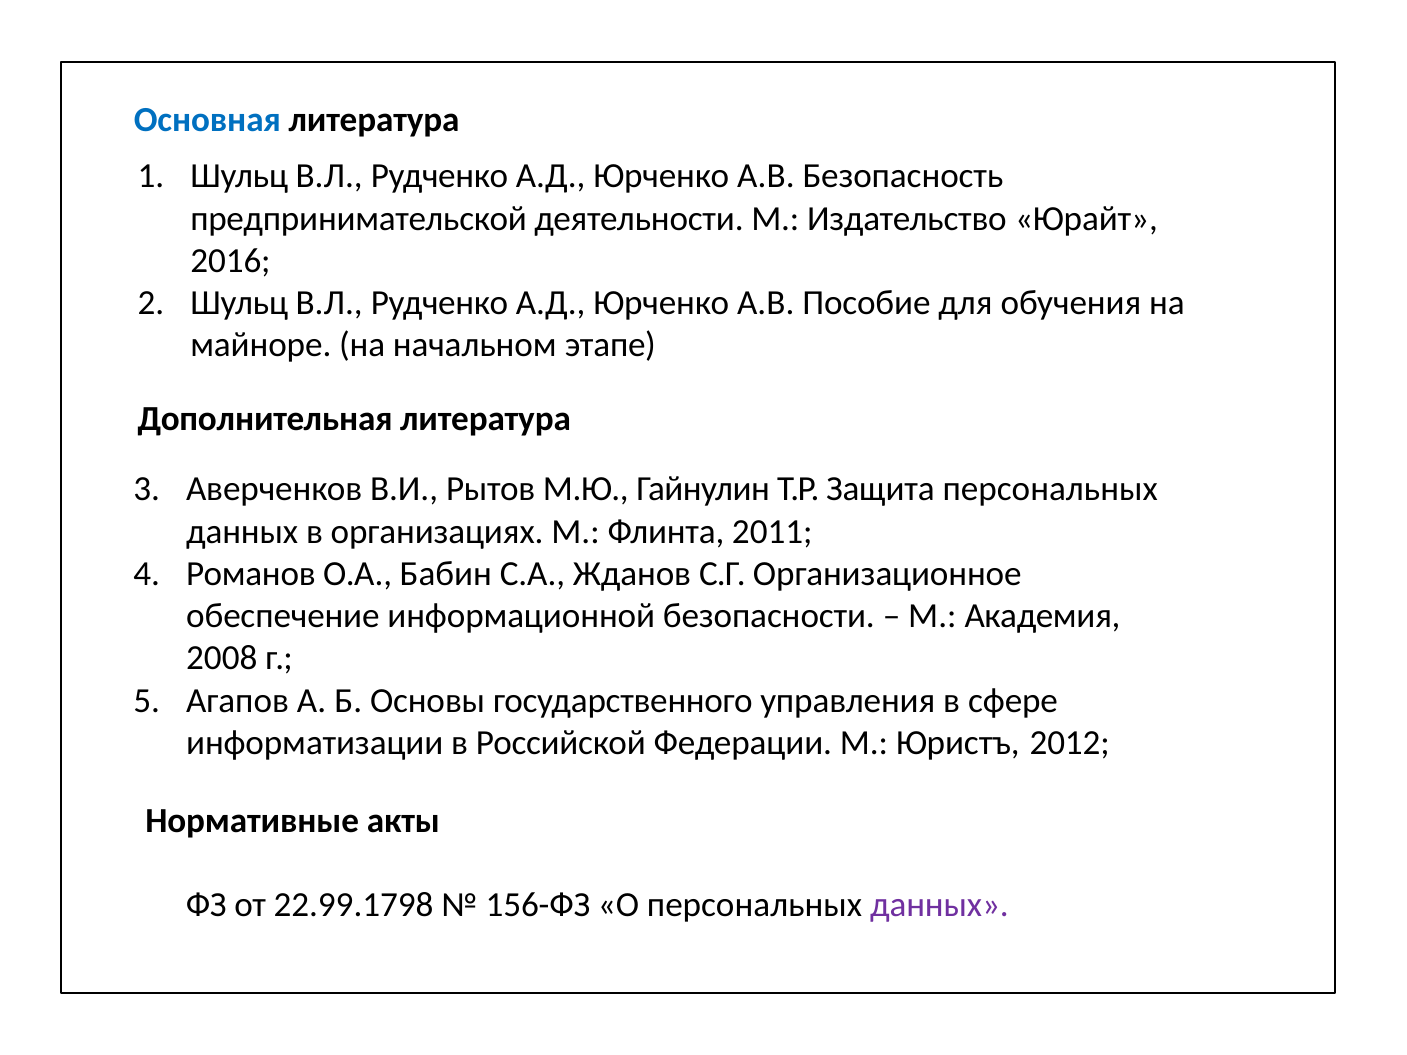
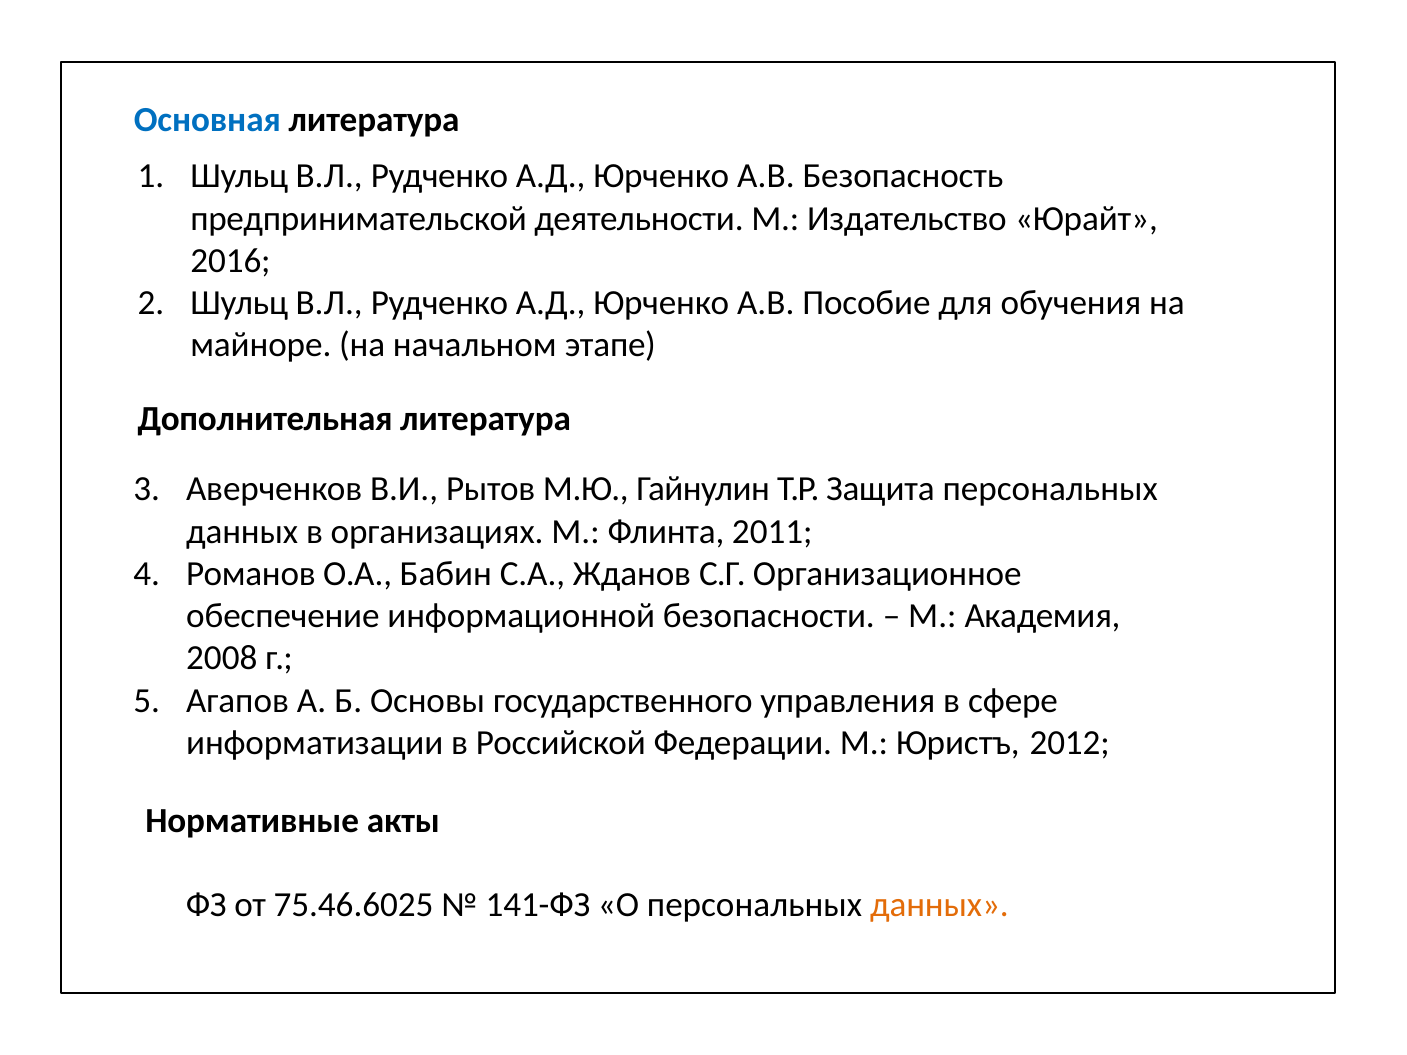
22.99.1798: 22.99.1798 -> 75.46.6025
156-ФЗ: 156-ФЗ -> 141-ФЗ
данных at (939, 905) colour: purple -> orange
